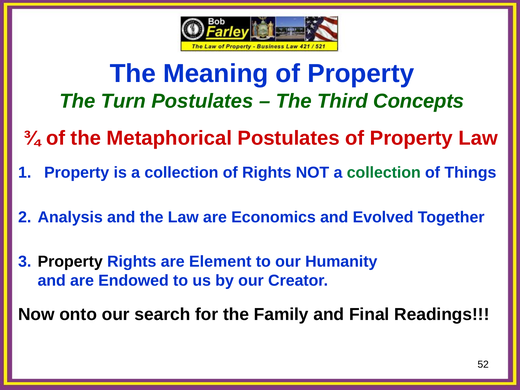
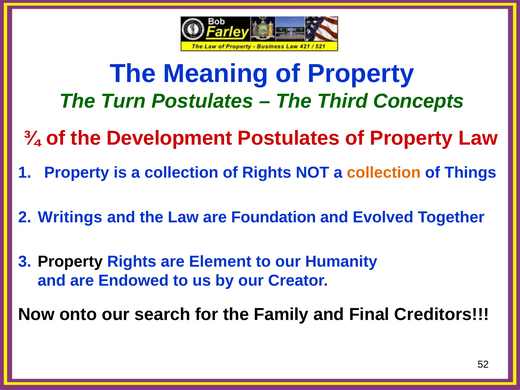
Metaphorical: Metaphorical -> Development
collection at (384, 173) colour: green -> orange
Analysis: Analysis -> Writings
Economics: Economics -> Foundation
Readings: Readings -> Creditors
